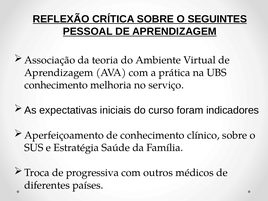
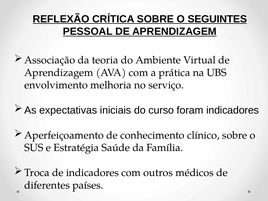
conhecimento at (56, 85): conhecimento -> envolvimento
de progressiva: progressiva -> indicadores
